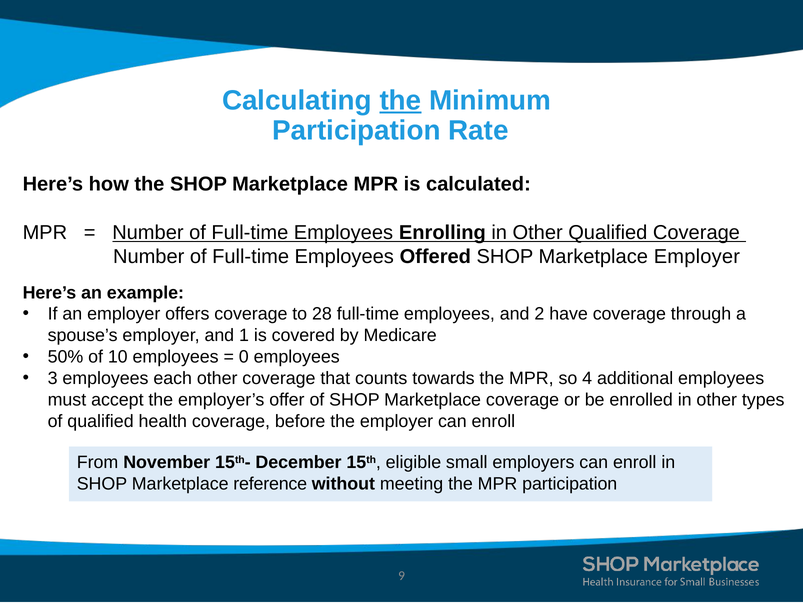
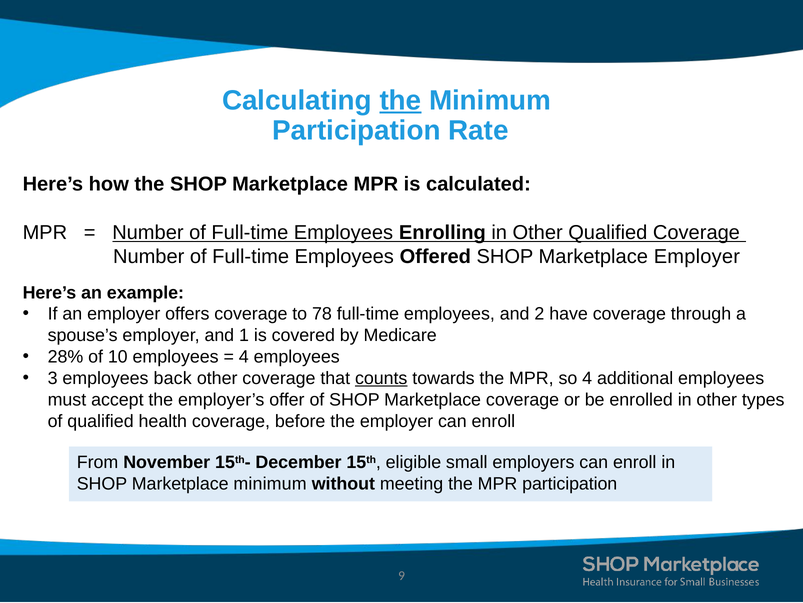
28: 28 -> 78
50%: 50% -> 28%
0 at (244, 356): 0 -> 4
each: each -> back
counts underline: none -> present
Marketplace reference: reference -> minimum
